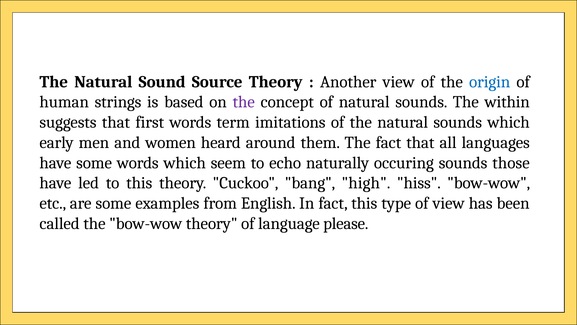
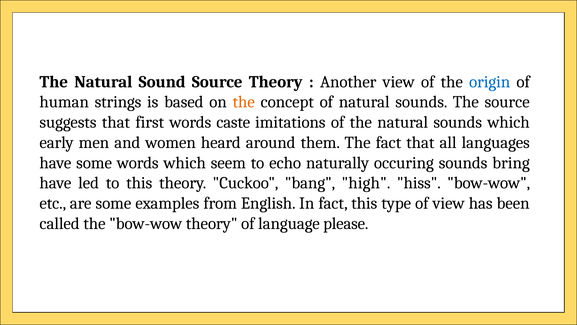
the at (244, 102) colour: purple -> orange
The within: within -> source
term: term -> caste
those: those -> bring
